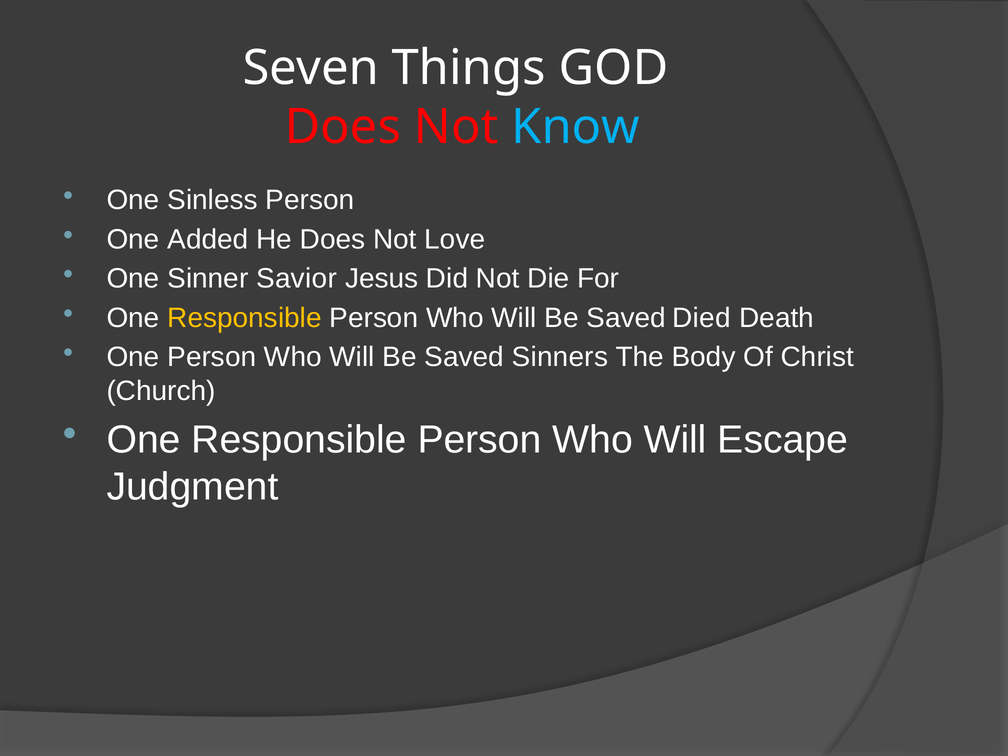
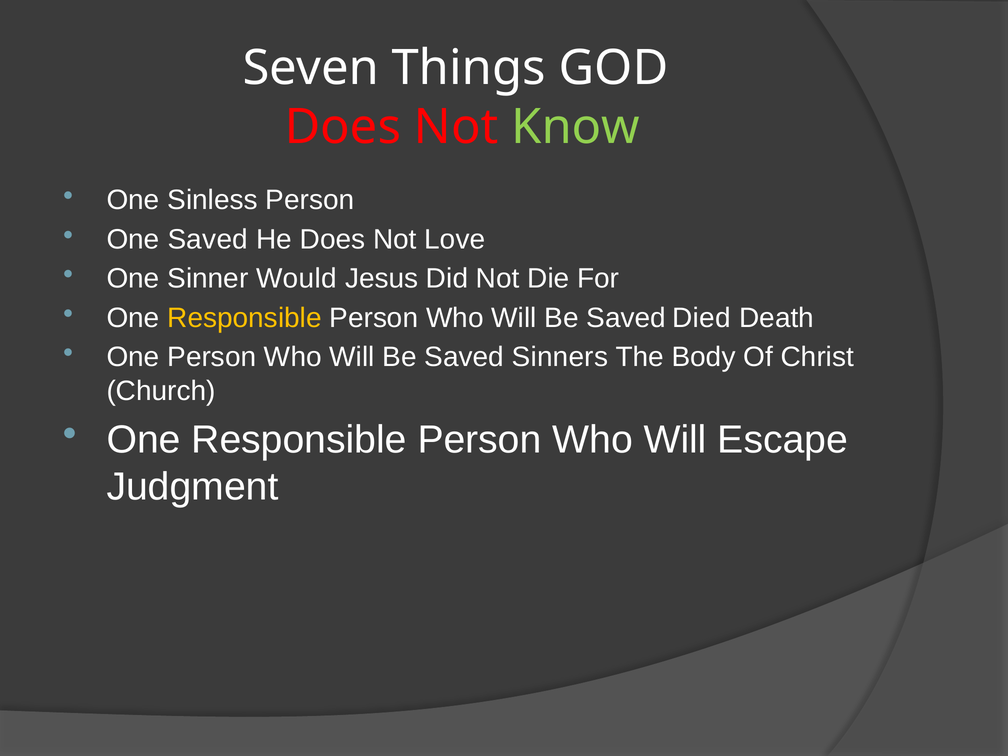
Know colour: light blue -> light green
One Added: Added -> Saved
Savior: Savior -> Would
